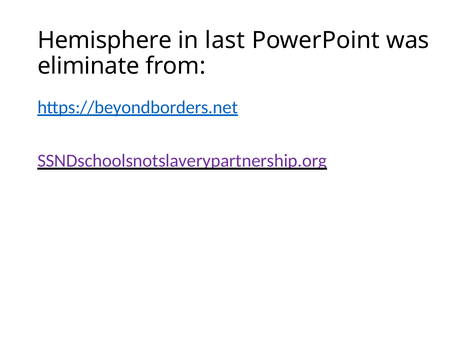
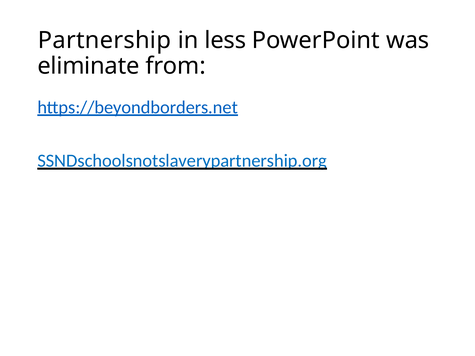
Hemisphere: Hemisphere -> Partnership
last: last -> less
SSNDschoolsnotslaverypartnership.org colour: purple -> blue
